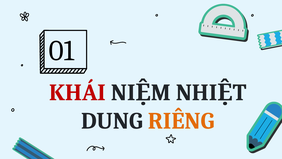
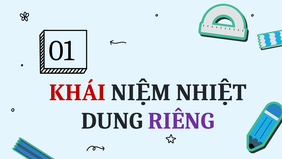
RIÊNG colour: orange -> purple
